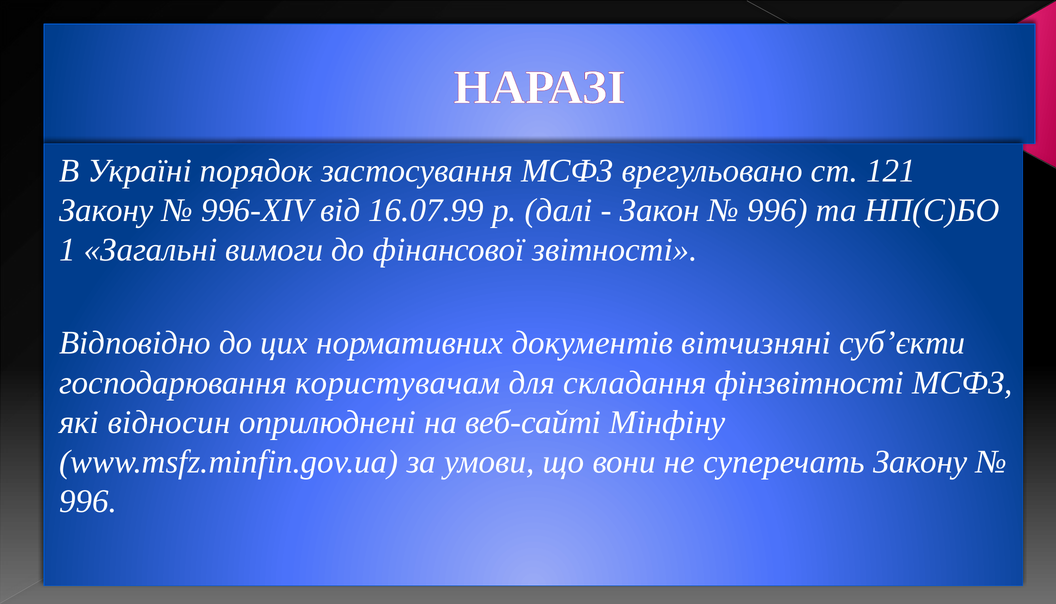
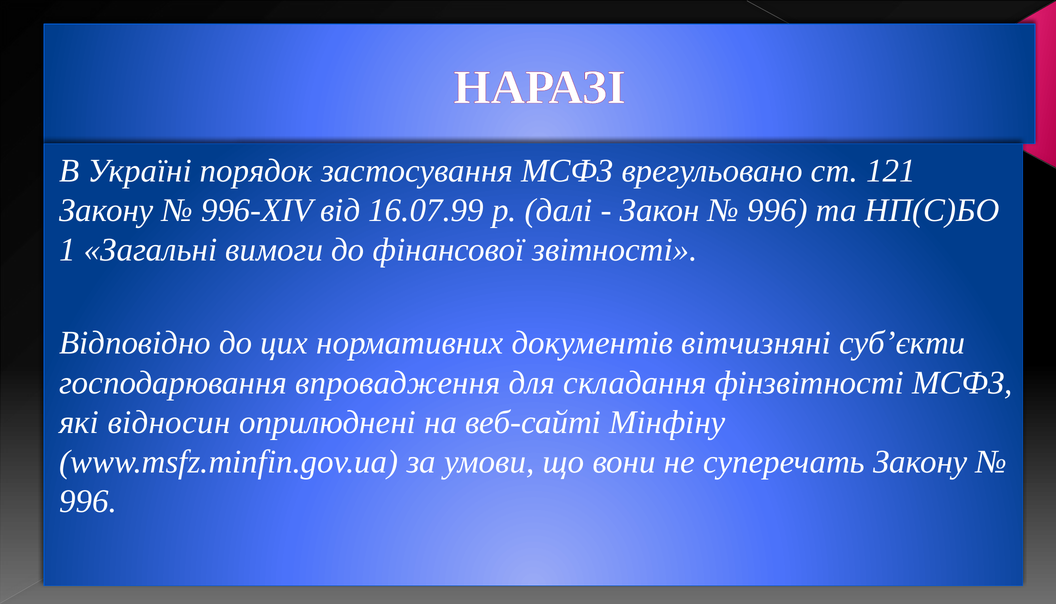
користувачам: користувачам -> впровадження
